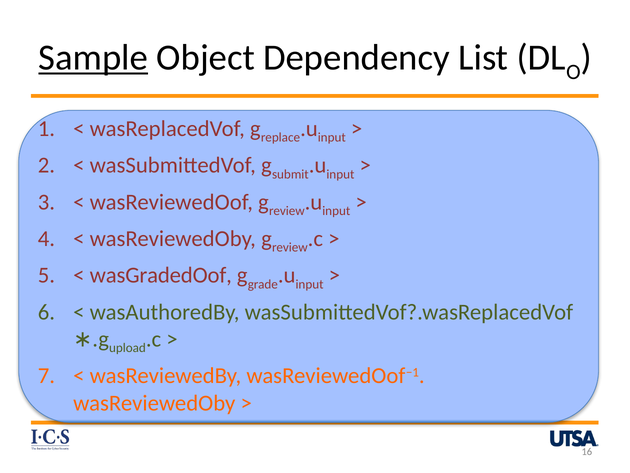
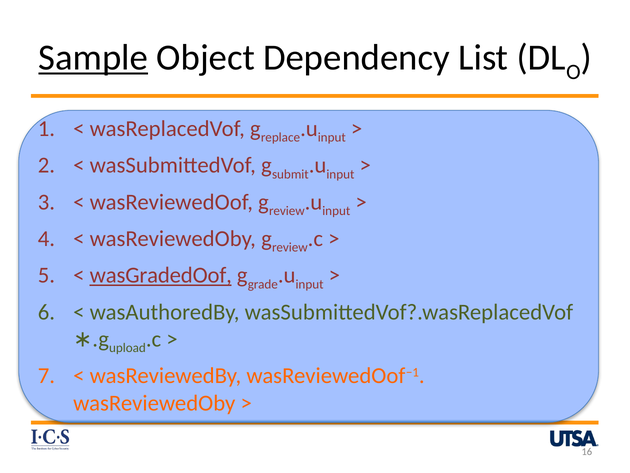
wasGradedOof underline: none -> present
